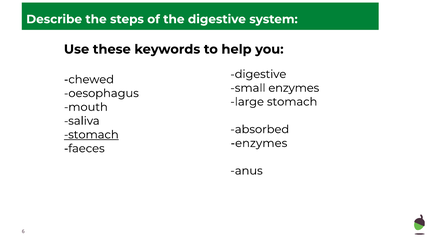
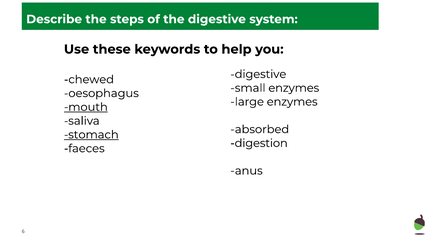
large stomach: stomach -> enzymes
mouth underline: none -> present
enzymes at (259, 143): enzymes -> digestion
